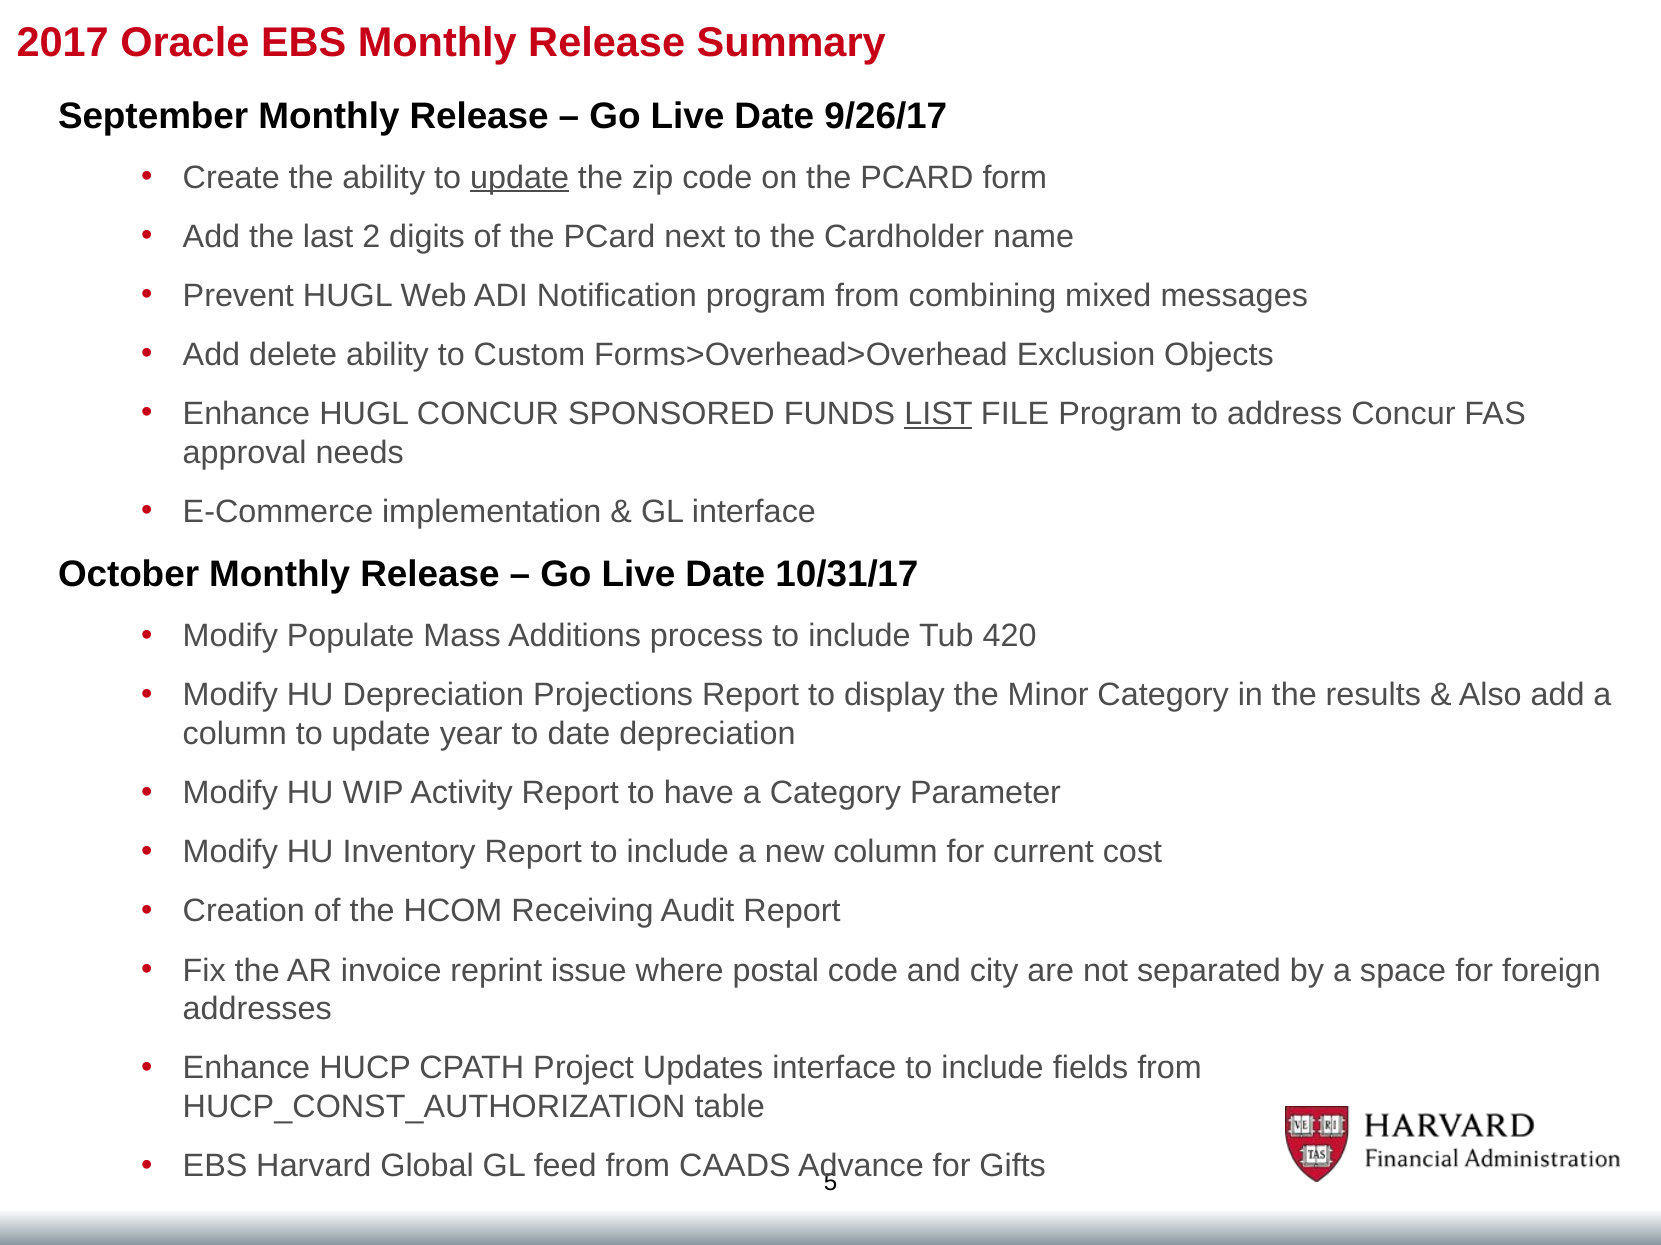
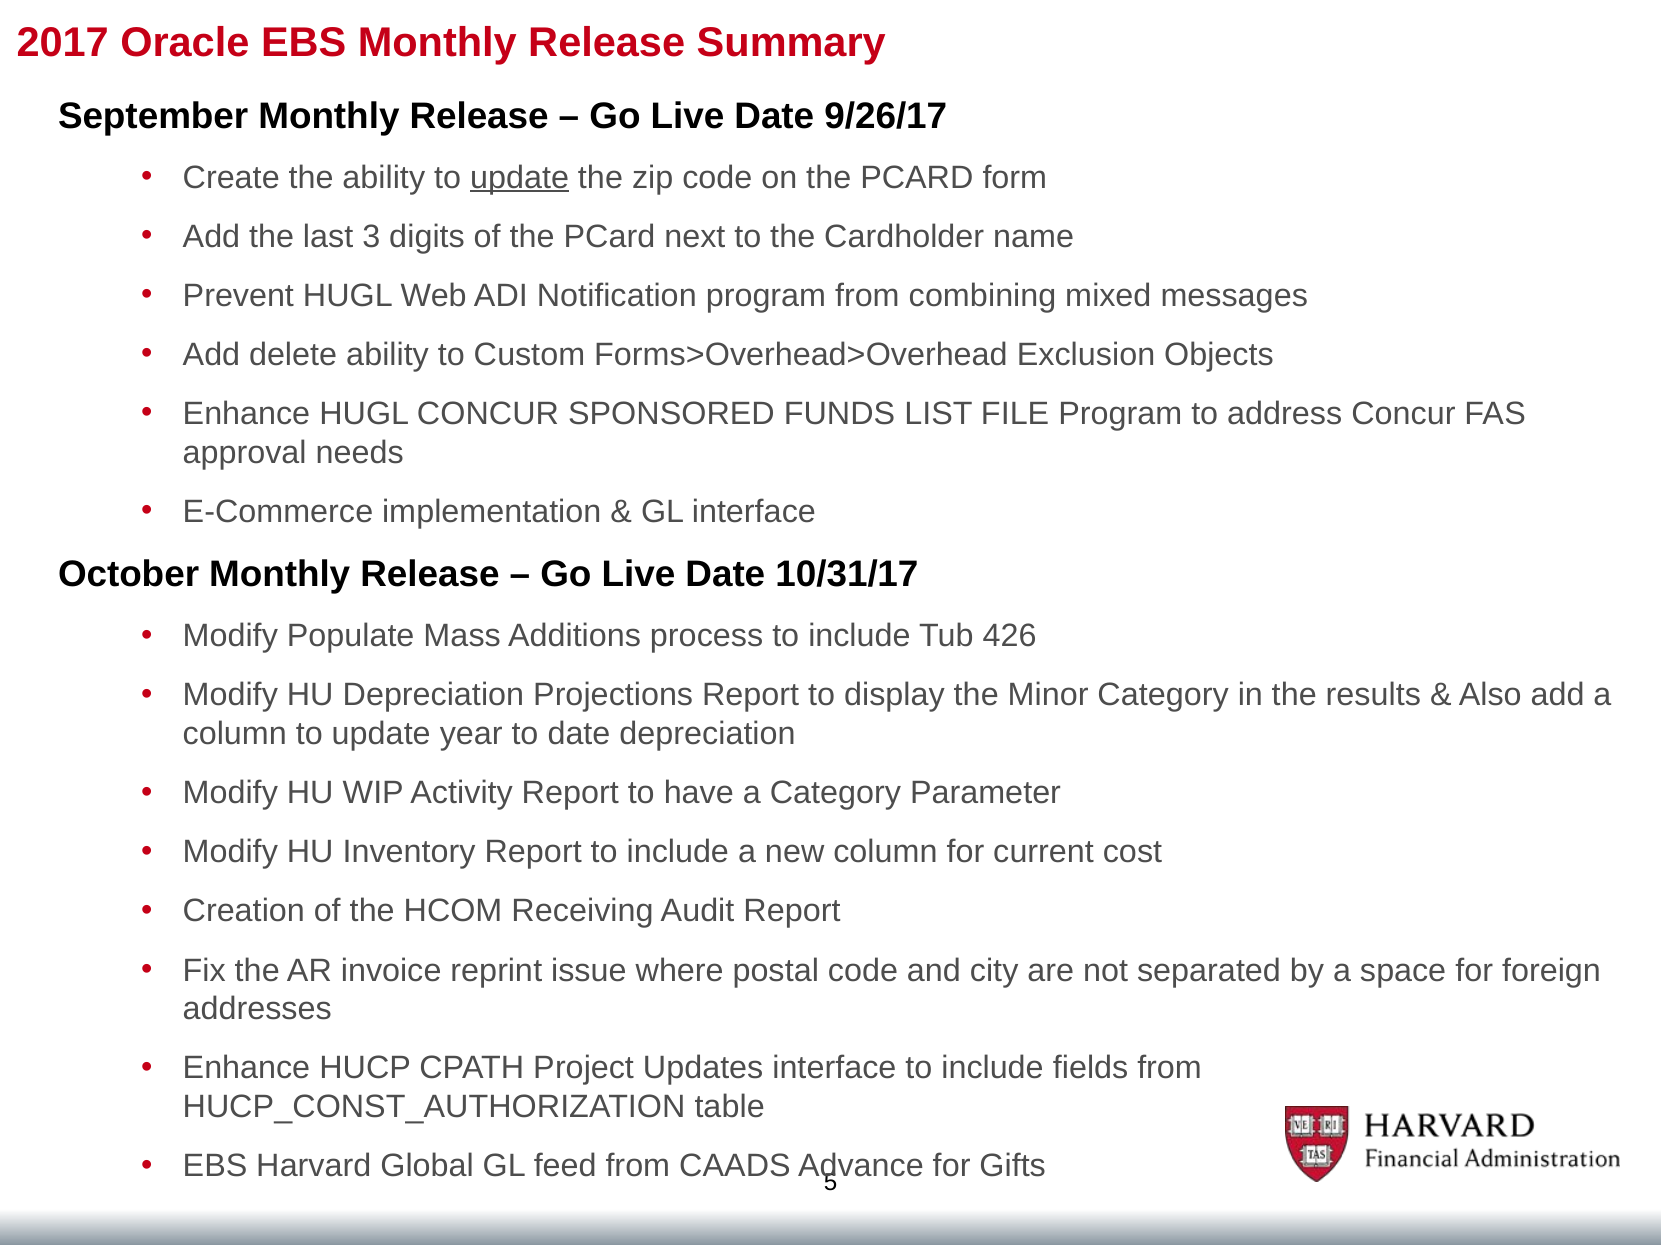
2: 2 -> 3
LIST underline: present -> none
420: 420 -> 426
